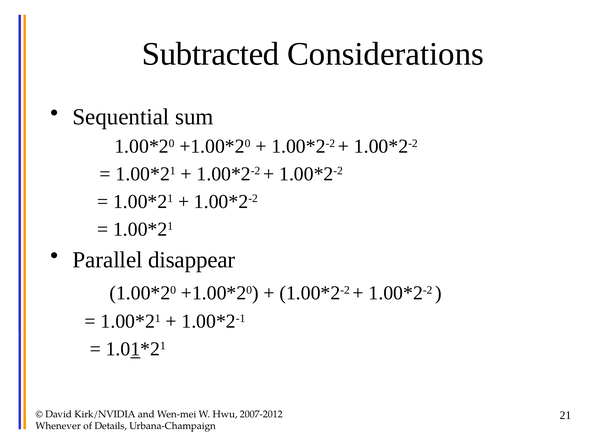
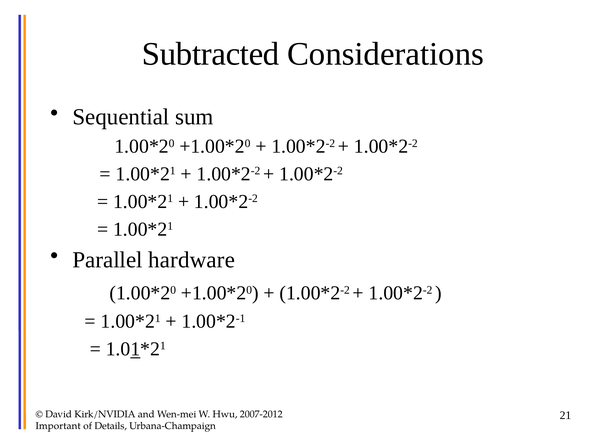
disappear: disappear -> hardware
Whenever: Whenever -> Important
